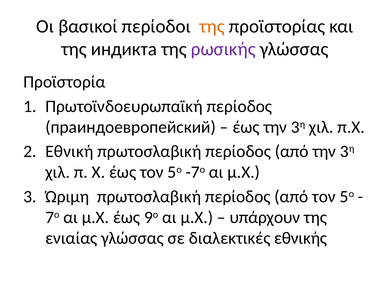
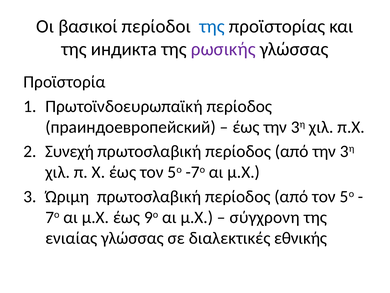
της at (212, 26) colour: orange -> blue
Εθνική: Εθνική -> Συνεχή
υπάρχουν: υπάρχουν -> σύγχρονη
